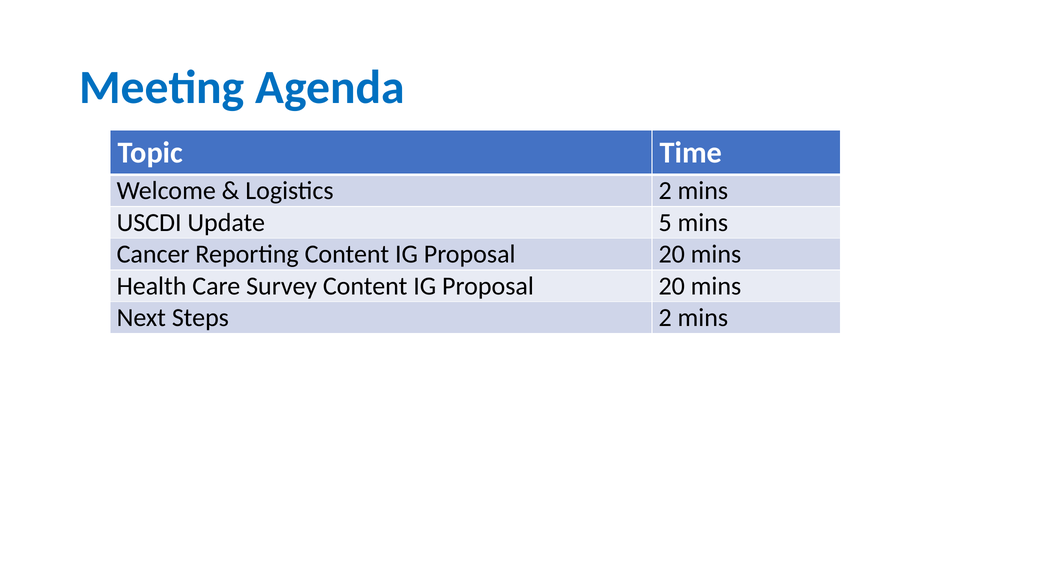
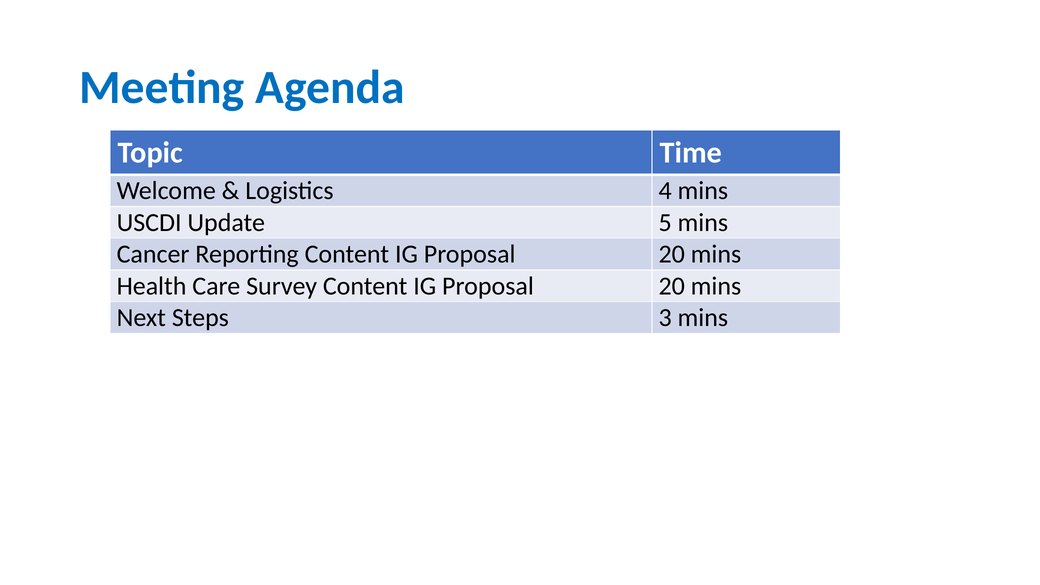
Logistics 2: 2 -> 4
Steps 2: 2 -> 3
